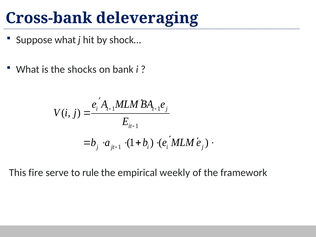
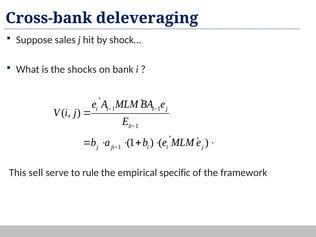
Suppose what: what -> sales
fire: fire -> sell
weekly: weekly -> specific
